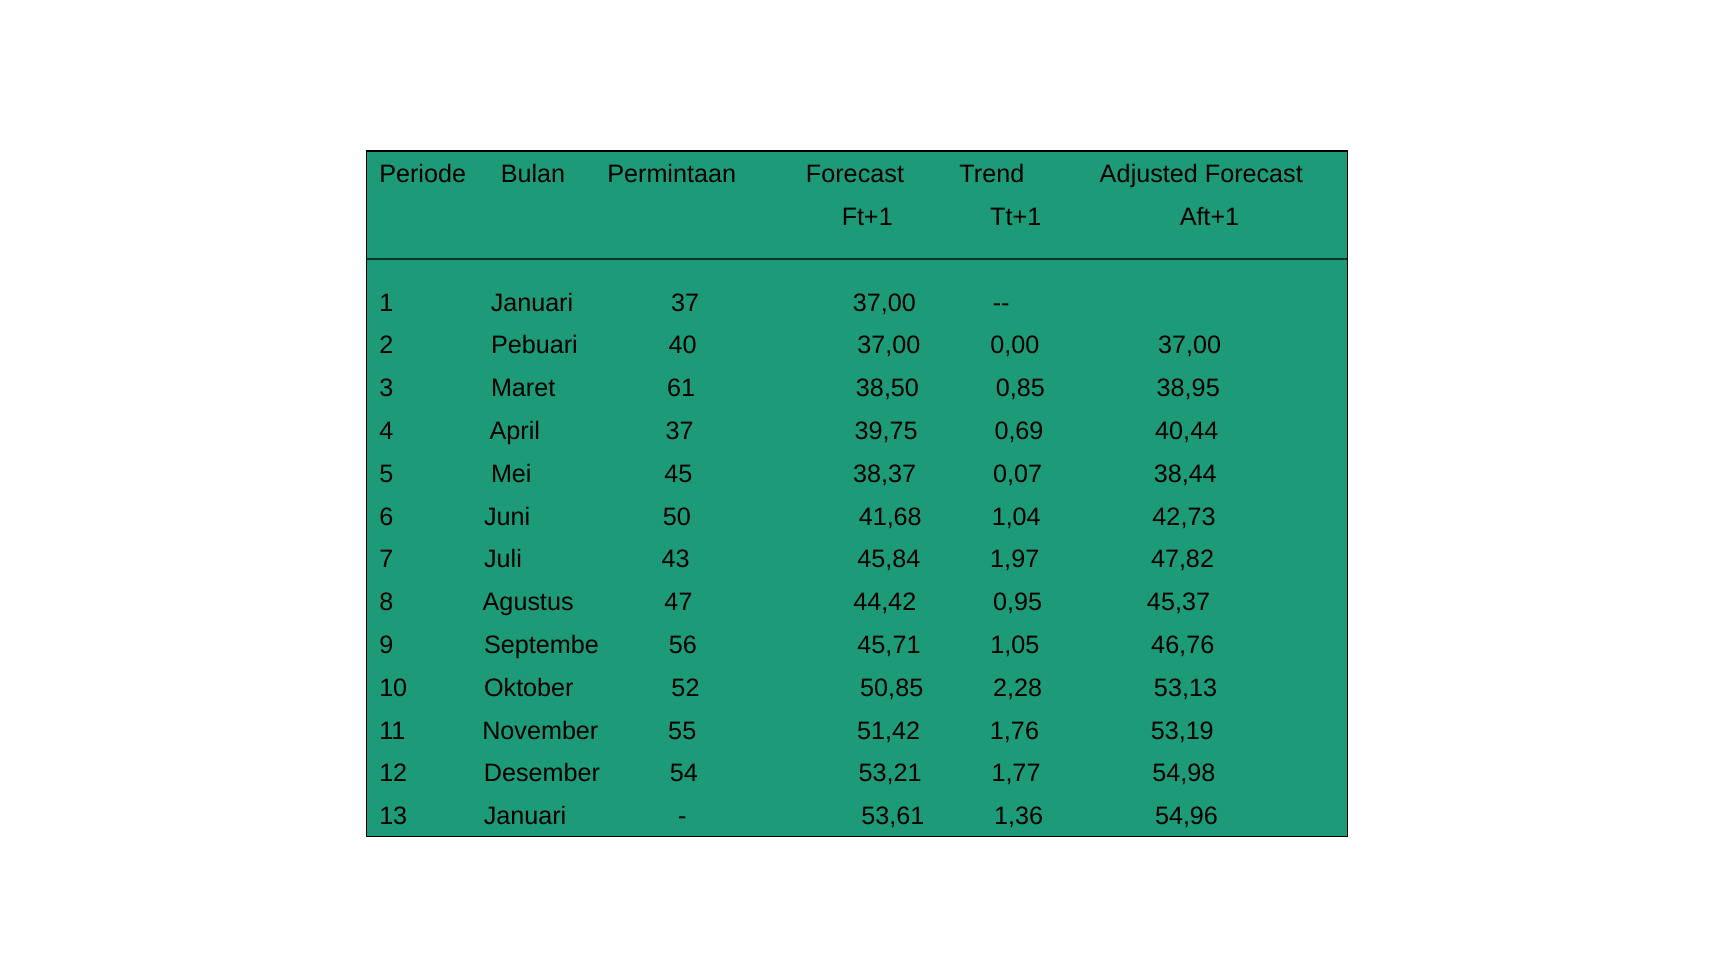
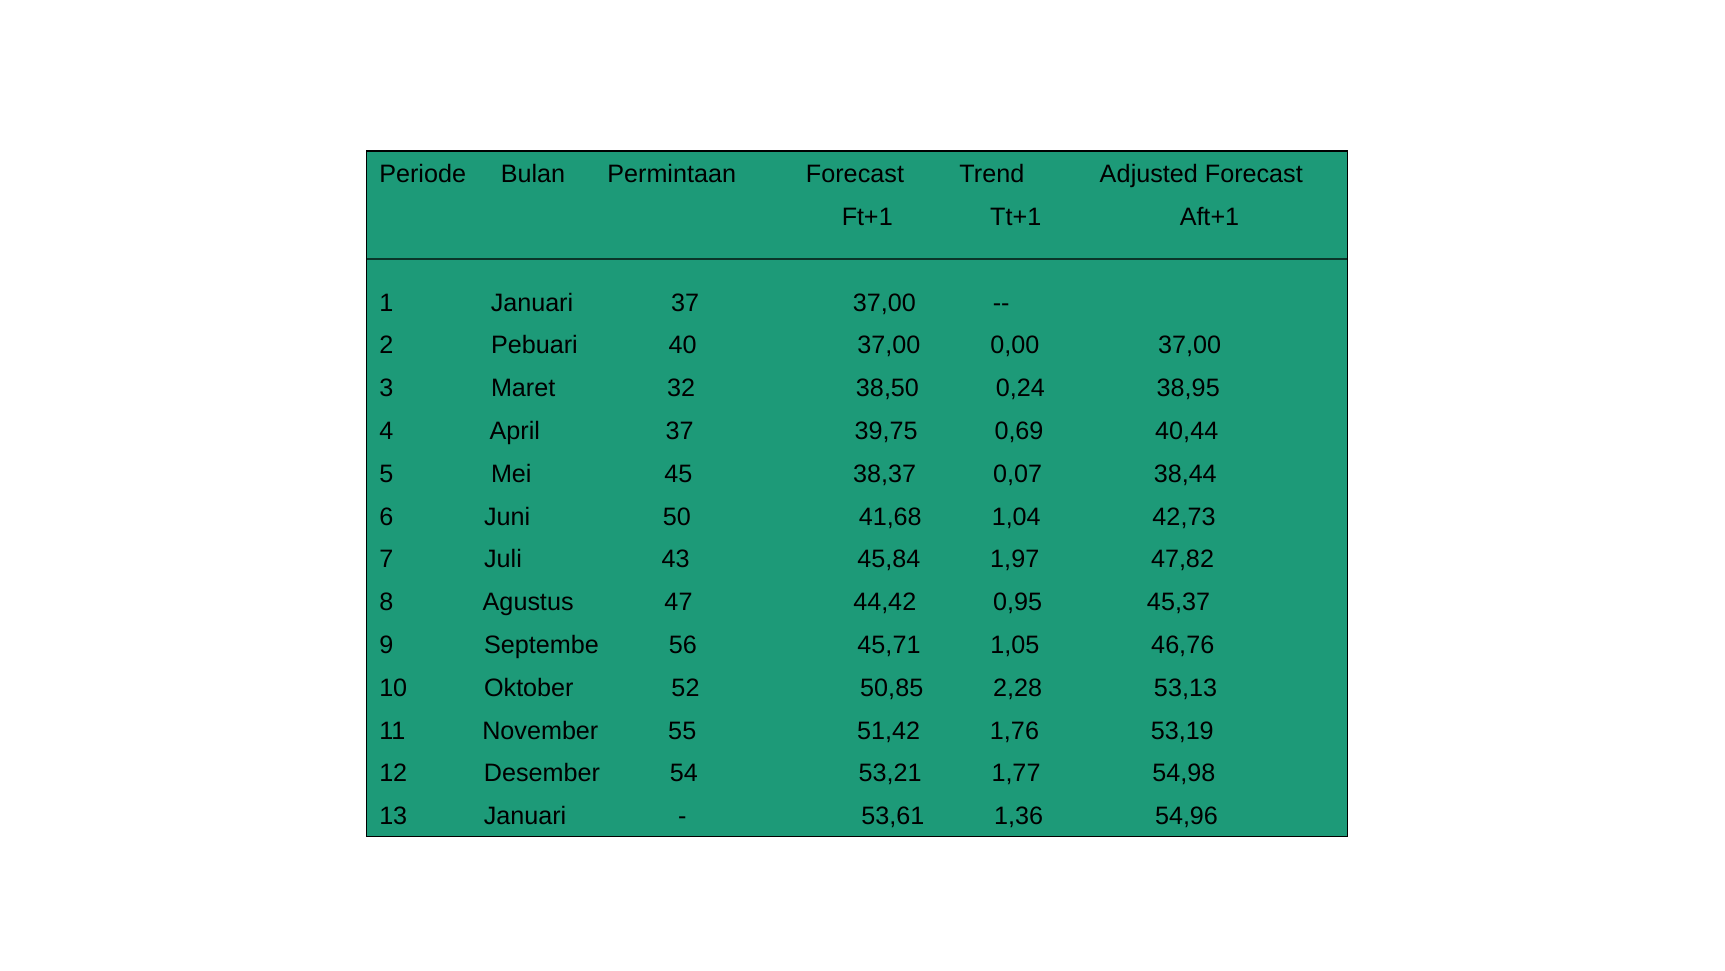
61: 61 -> 32
0,85: 0,85 -> 0,24
